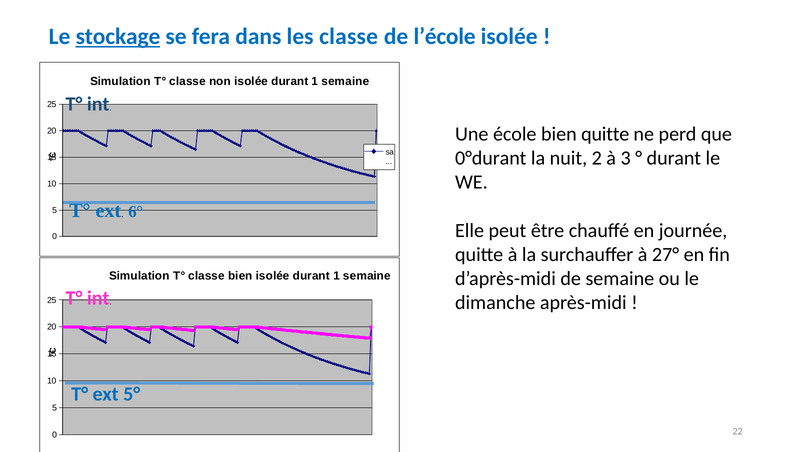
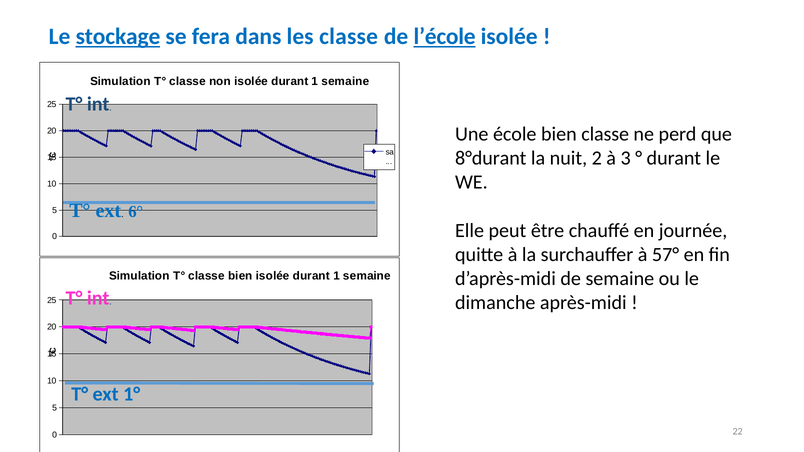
l’école underline: none -> present
bien quitte: quitte -> classe
0°durant: 0°durant -> 8°durant
27°: 27° -> 57°
5°: 5° -> 1°
